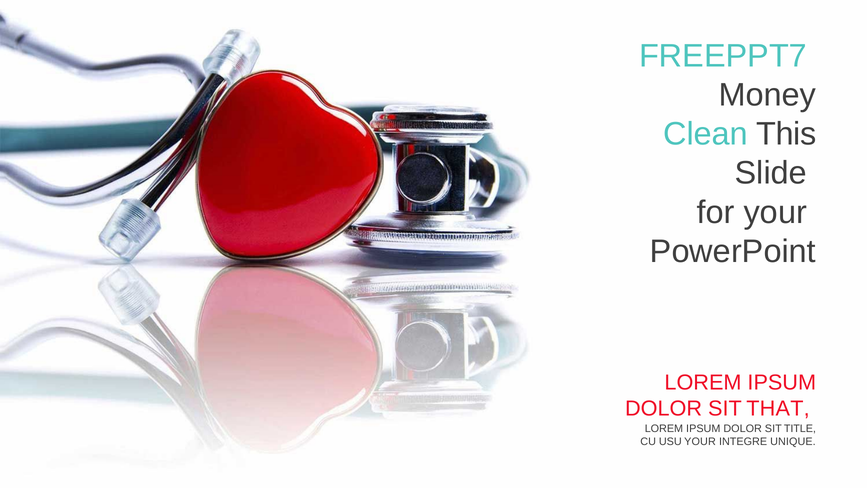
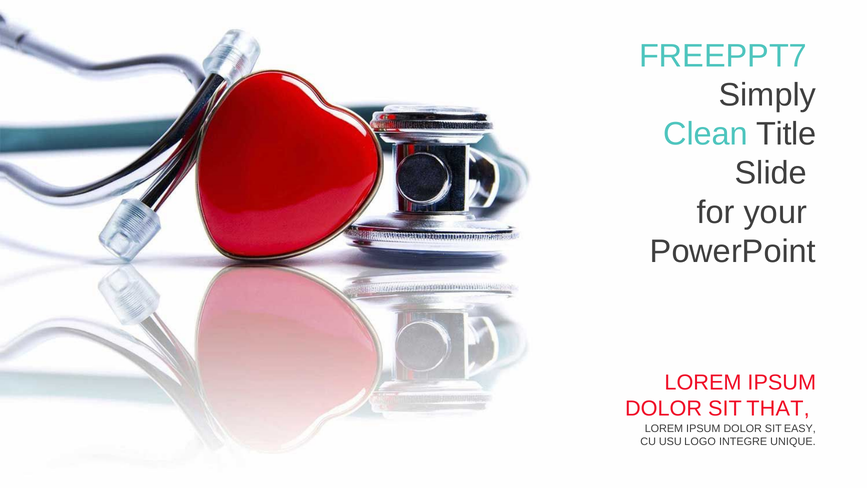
Money: Money -> Simply
This: This -> Title
TITLE: TITLE -> EASY
USU YOUR: YOUR -> LOGO
